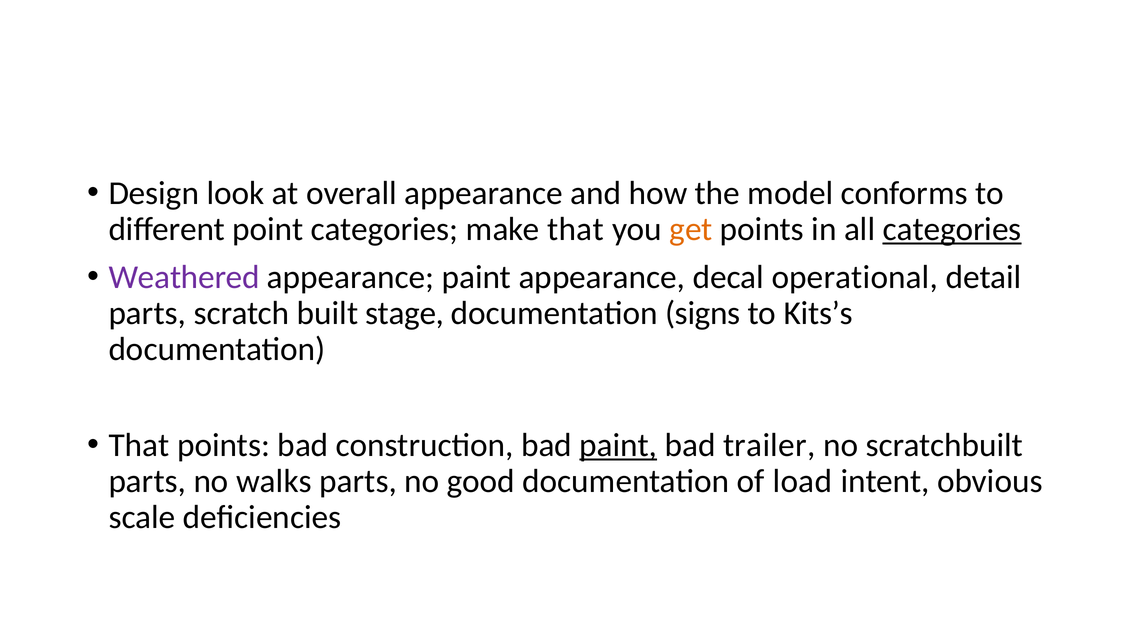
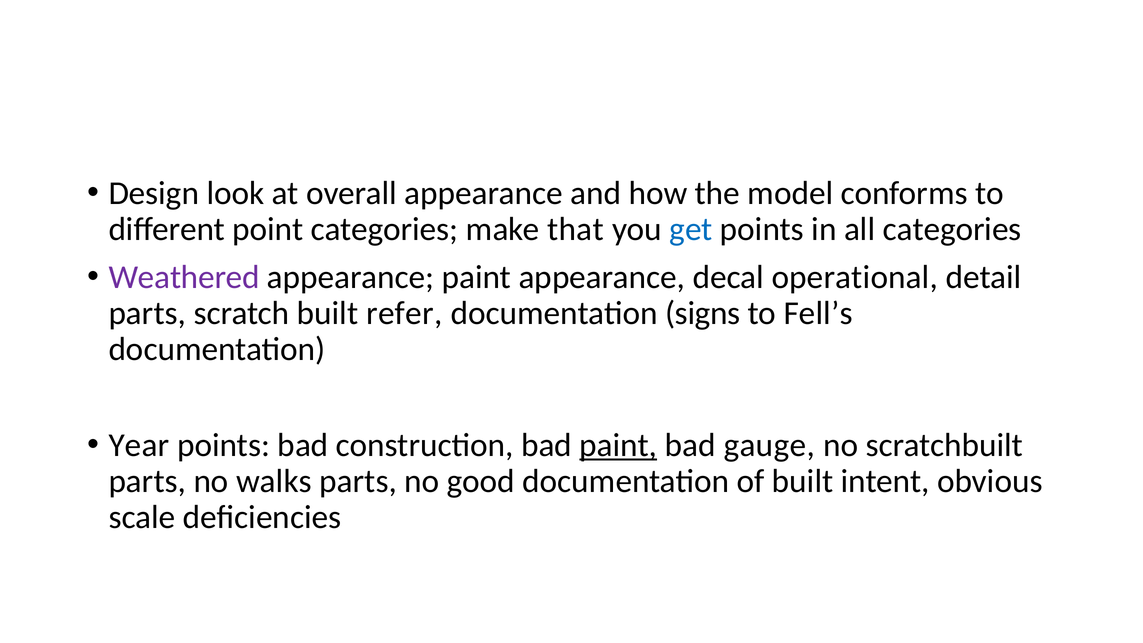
get colour: orange -> blue
categories at (952, 229) underline: present -> none
stage: stage -> refer
Kits’s: Kits’s -> Fell’s
That at (139, 445): That -> Year
trailer: trailer -> gauge
of load: load -> built
